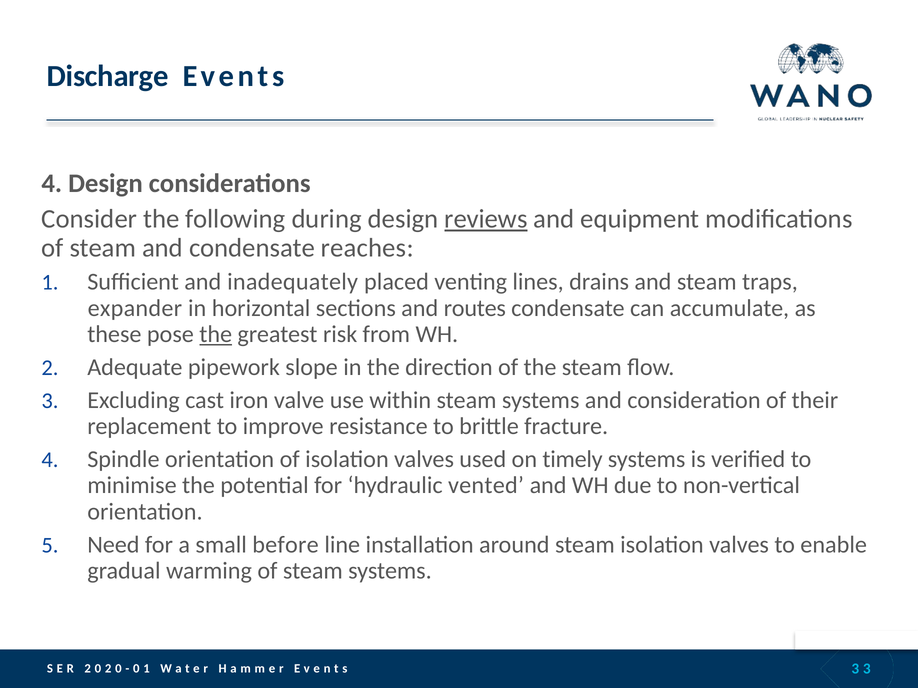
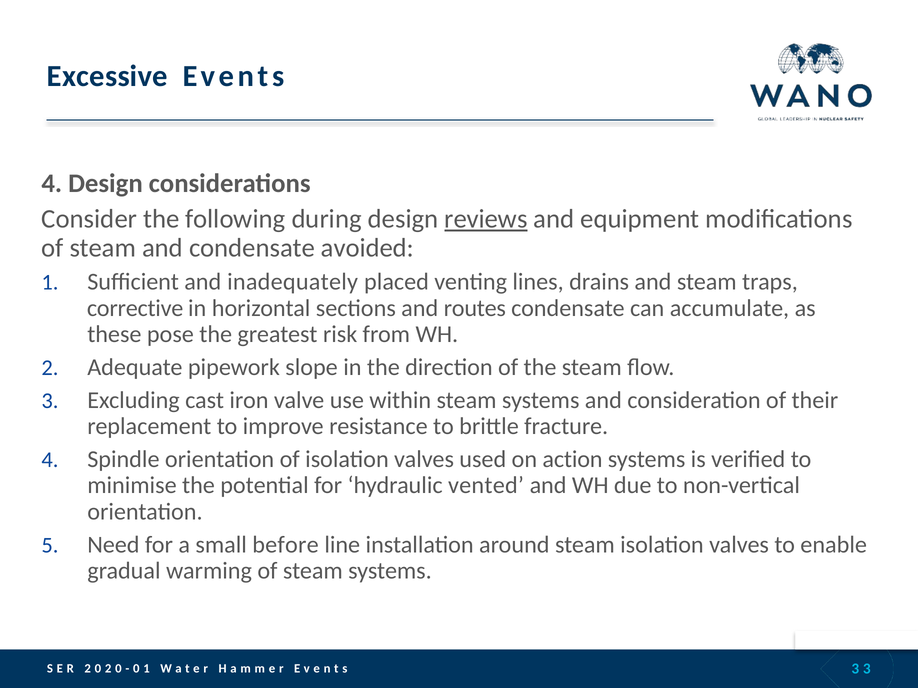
Discharge: Discharge -> Excessive
reaches: reaches -> avoided
expander: expander -> corrective
the at (216, 334) underline: present -> none
timely: timely -> action
